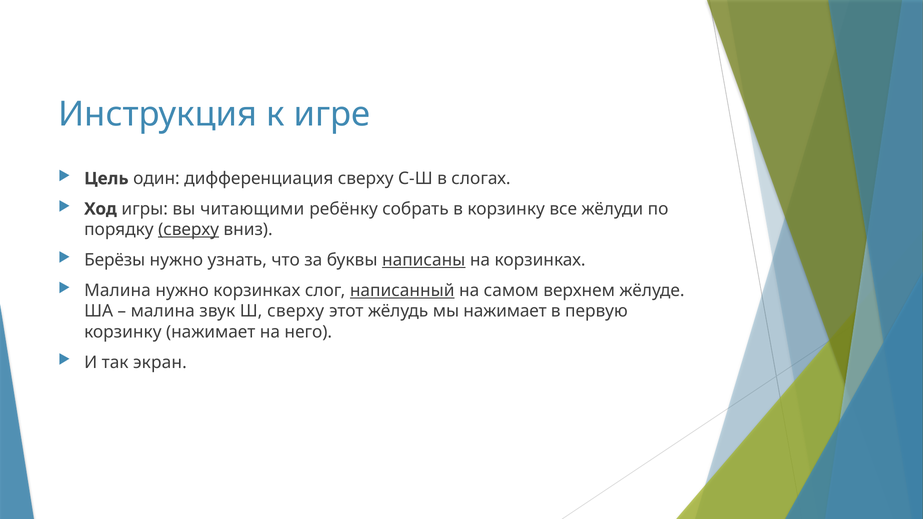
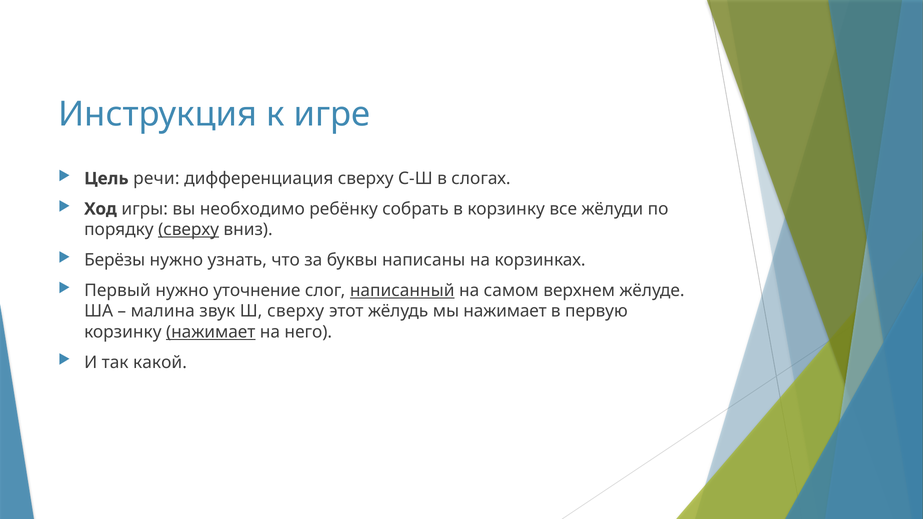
один: один -> речи
читающими: читающими -> необходимо
написаны underline: present -> none
Малина at (118, 291): Малина -> Первый
нужно корзинках: корзинках -> уточнение
нажимает at (211, 332) underline: none -> present
экран: экран -> какой
